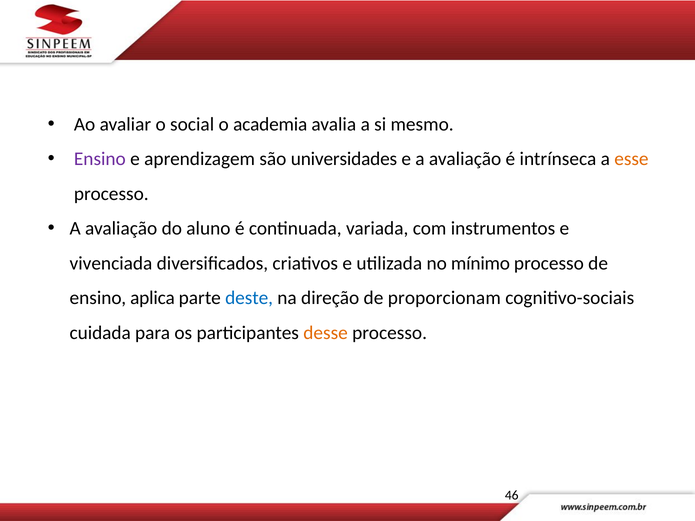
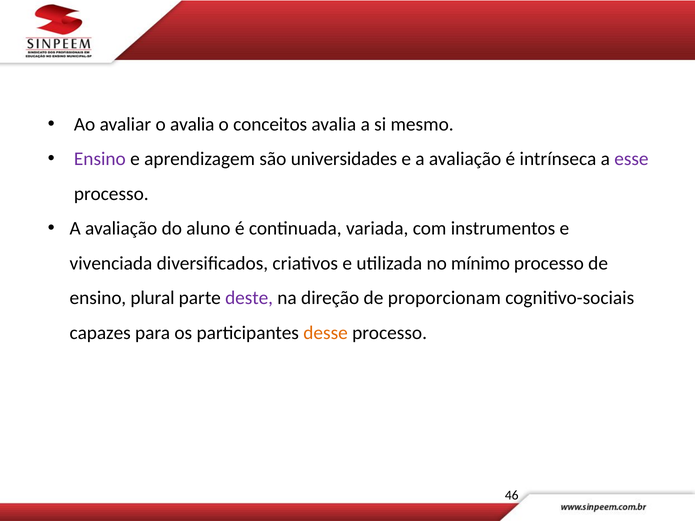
o social: social -> avalia
academia: academia -> conceitos
esse colour: orange -> purple
aplica: aplica -> plural
deste colour: blue -> purple
cuidada: cuidada -> capazes
